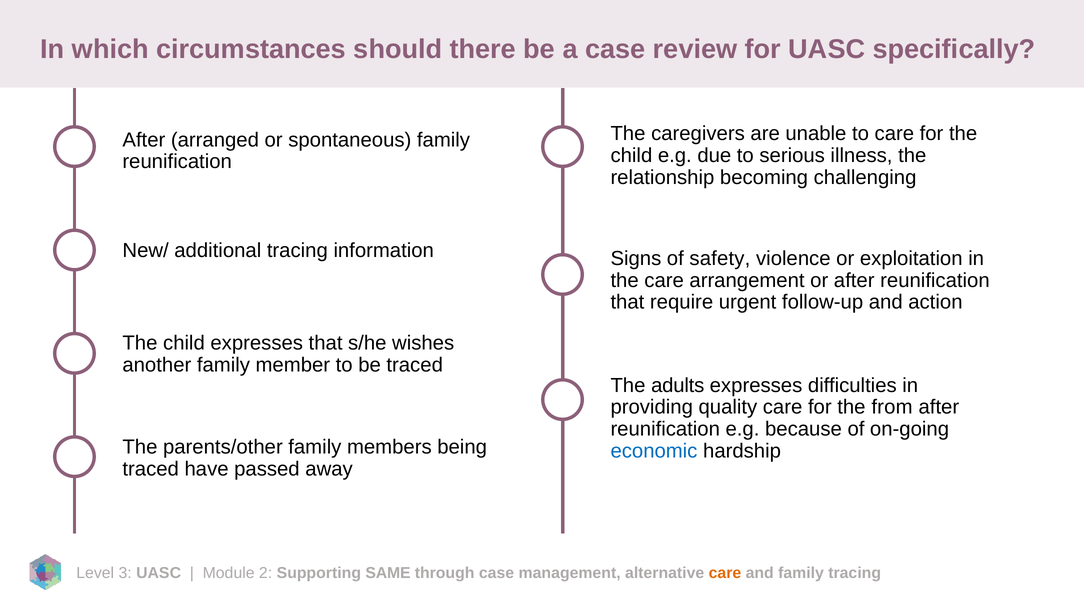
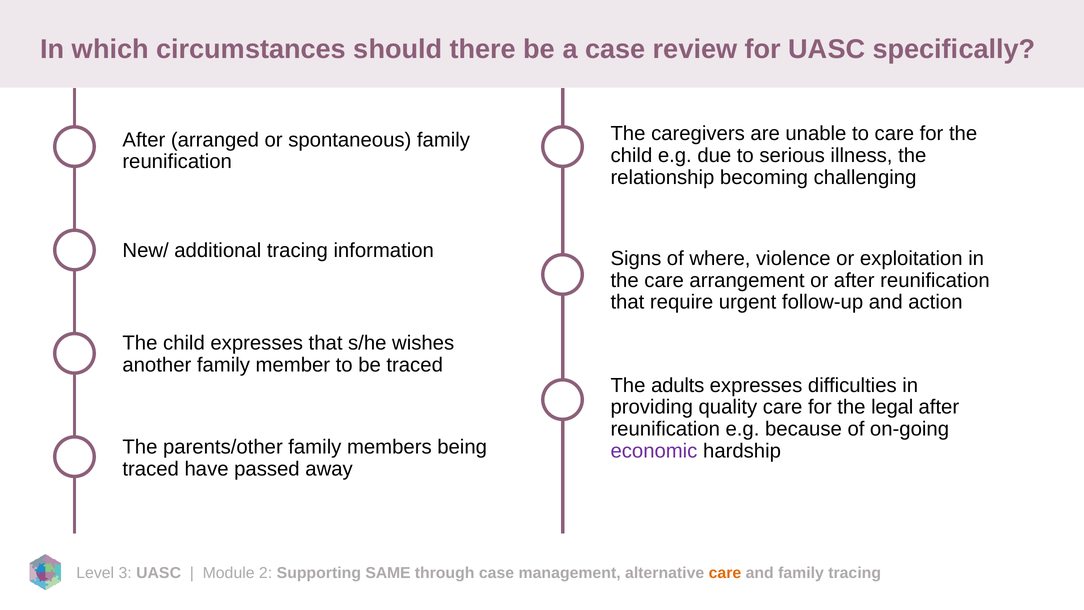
safety: safety -> where
from: from -> legal
economic colour: blue -> purple
